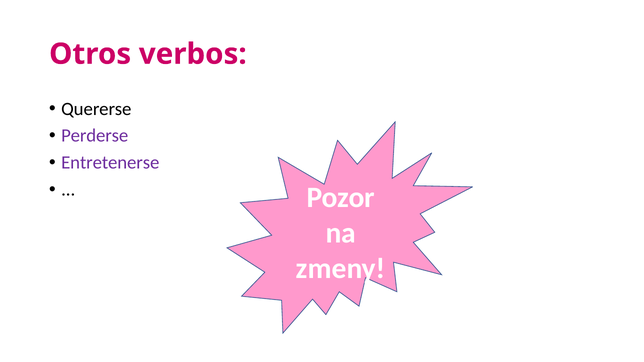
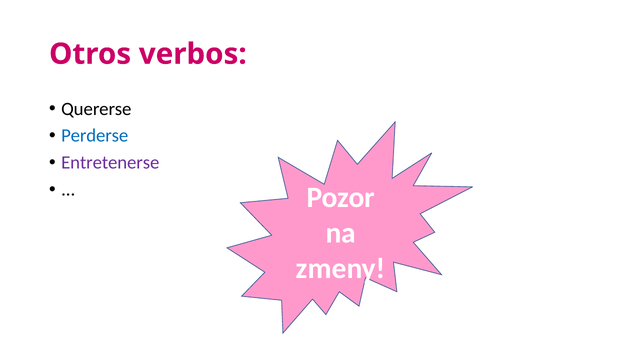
Perderse colour: purple -> blue
